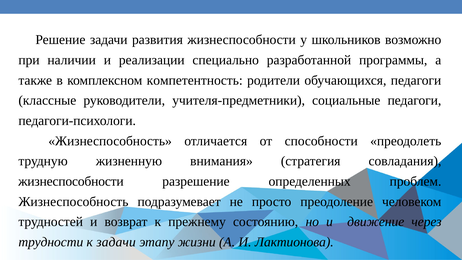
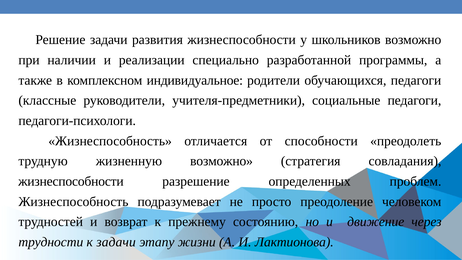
компетентность: компетентность -> индивидуальное
жизненную внимания: внимания -> возможно
